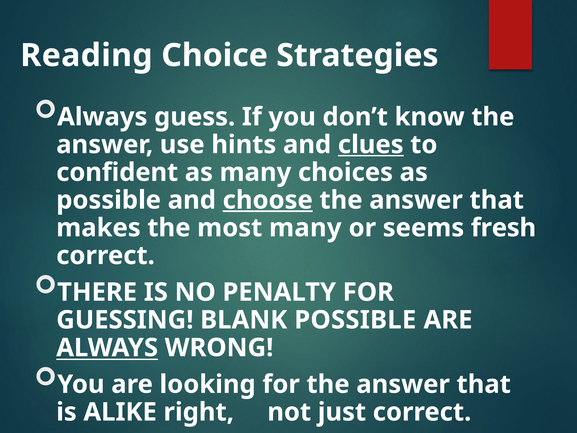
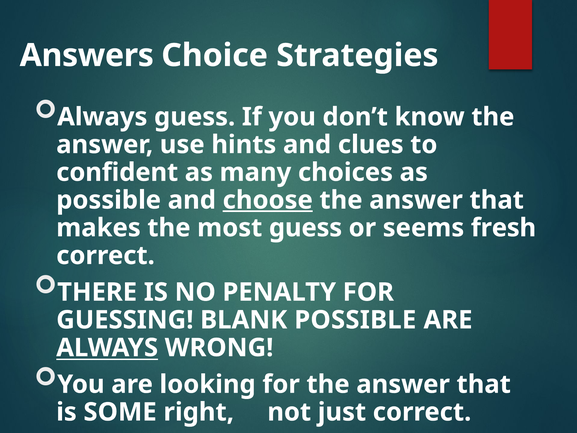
Reading: Reading -> Answers
clues underline: present -> none
most many: many -> guess
ALIKE: ALIKE -> SOME
